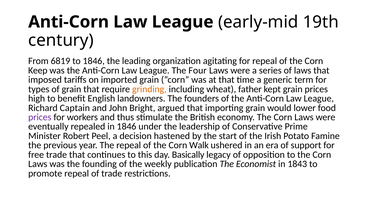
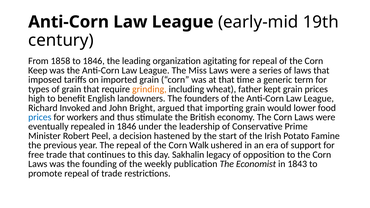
6819: 6819 -> 1858
Four: Four -> Miss
Captain: Captain -> Invoked
prices at (40, 117) colour: purple -> blue
Basically: Basically -> Sakhalin
